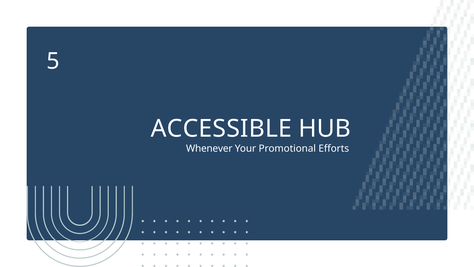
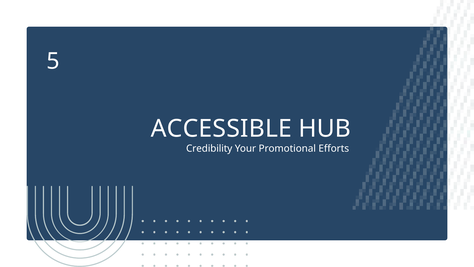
Whenever: Whenever -> Credibility
